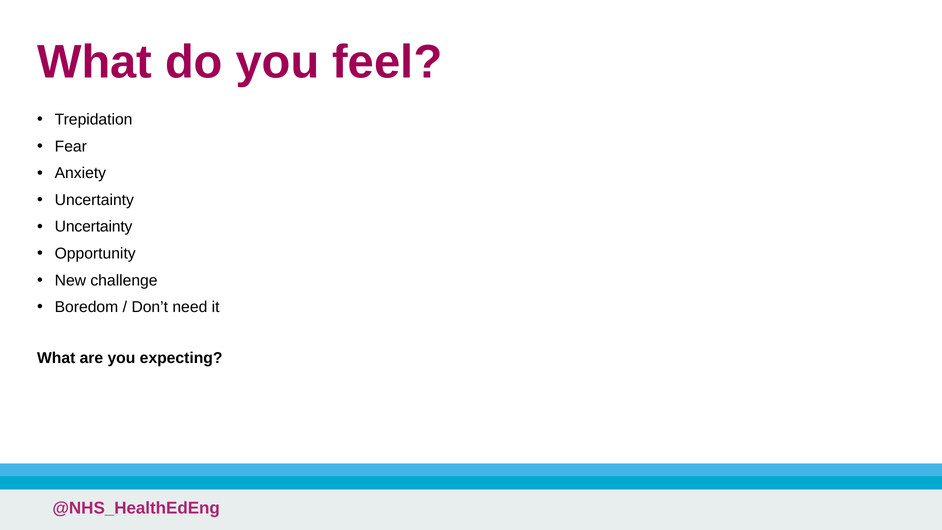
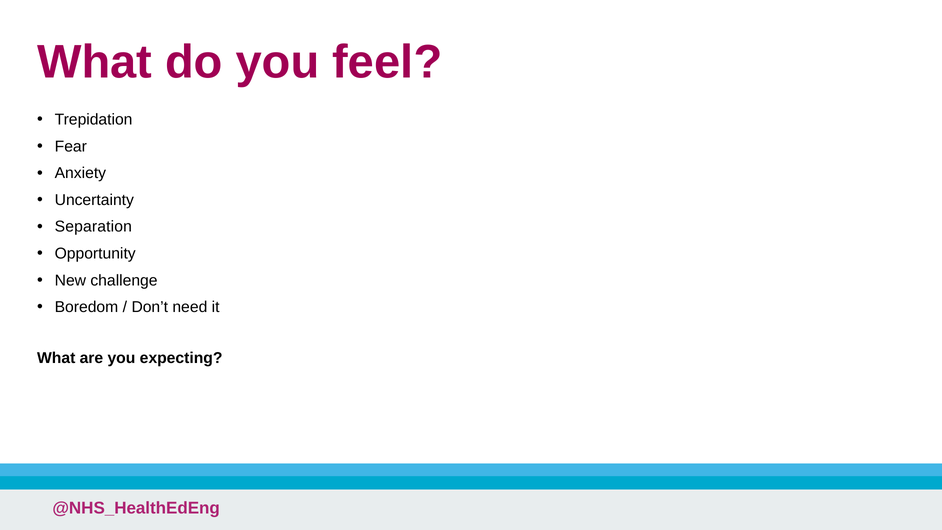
Uncertainty​: Uncertainty​ -> Separation​
